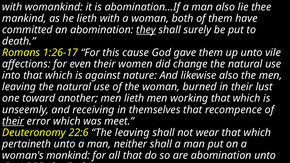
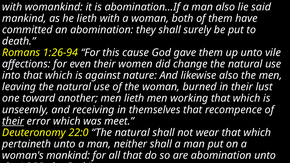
thee: thee -> said
they underline: present -> none
1:26-17: 1:26-17 -> 1:26-94
22:6: 22:6 -> 22:0
leaving at (132, 133): leaving -> natural
